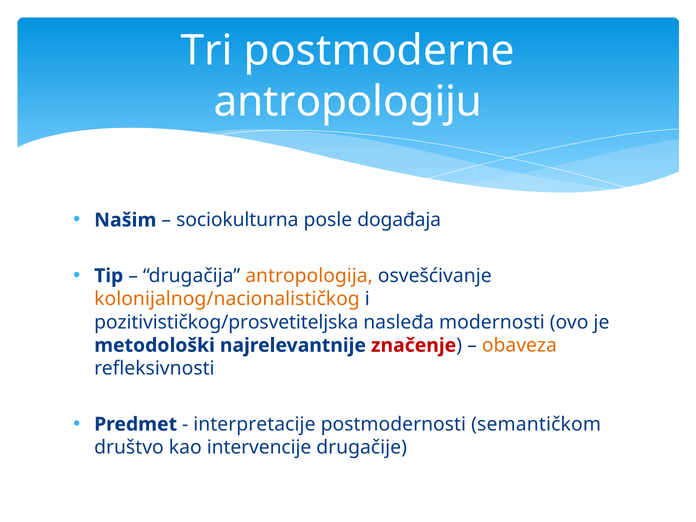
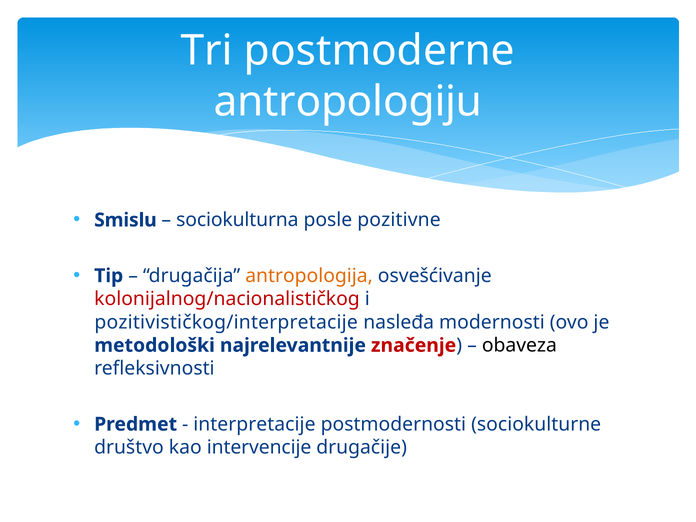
Našim: Našim -> Smislu
događaja: događaja -> pozitivne
kolonijalnog/nacionalističkog colour: orange -> red
pozitivističkog/prosvetiteljska: pozitivističkog/prosvetiteljska -> pozitivističkog/interpretacije
obaveza colour: orange -> black
semantičkom: semantičkom -> sociokulturne
